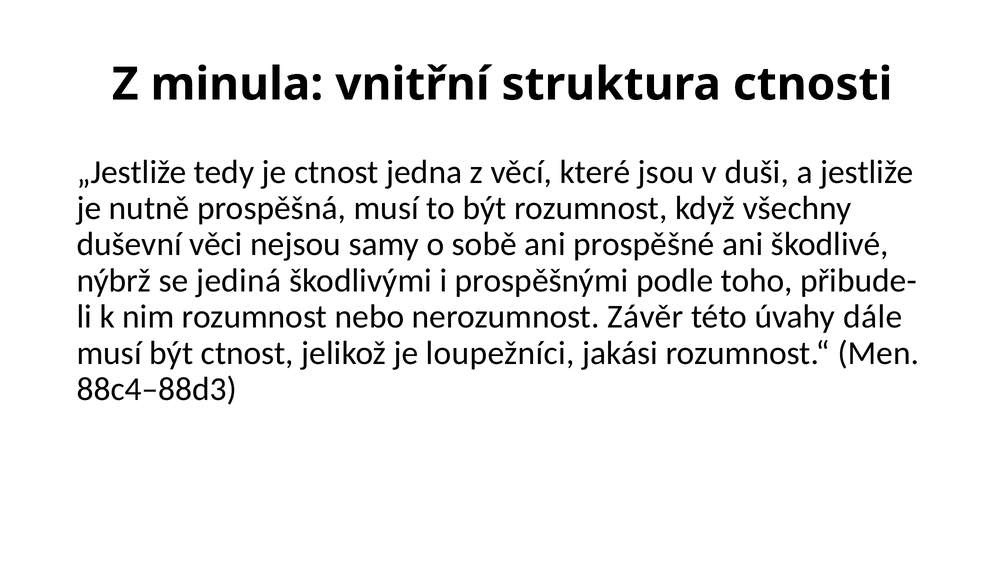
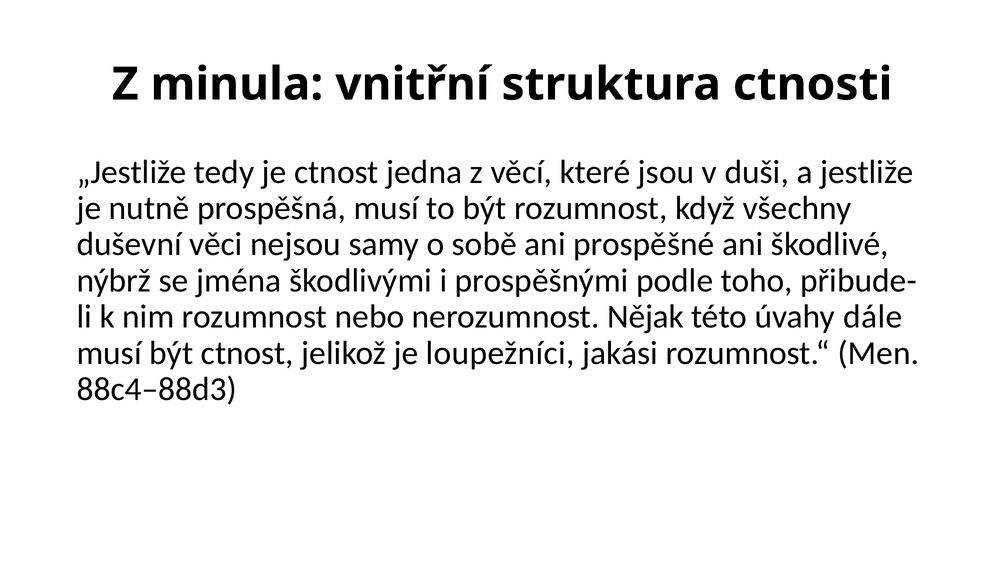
jediná: jediná -> jména
Závěr: Závěr -> Nějak
